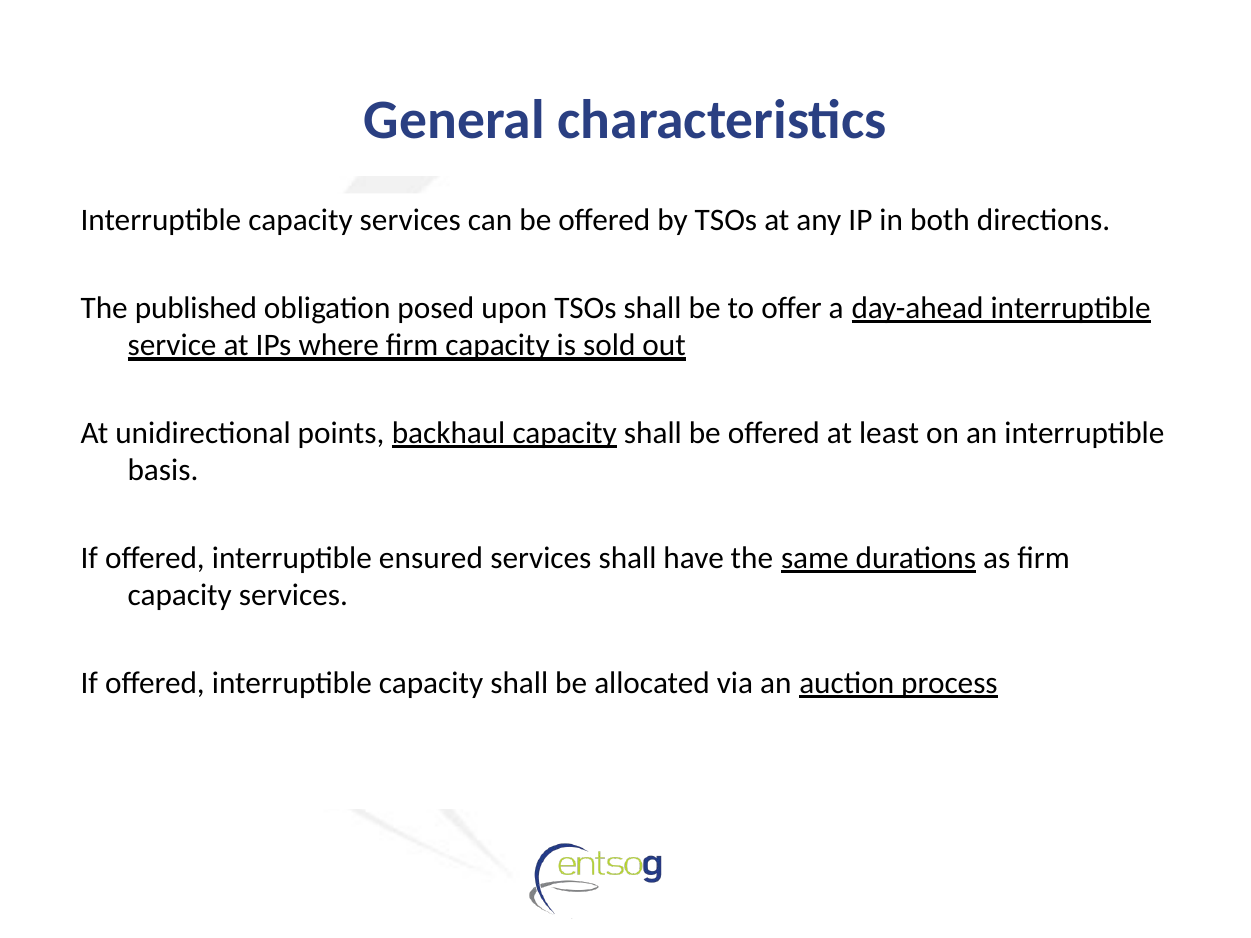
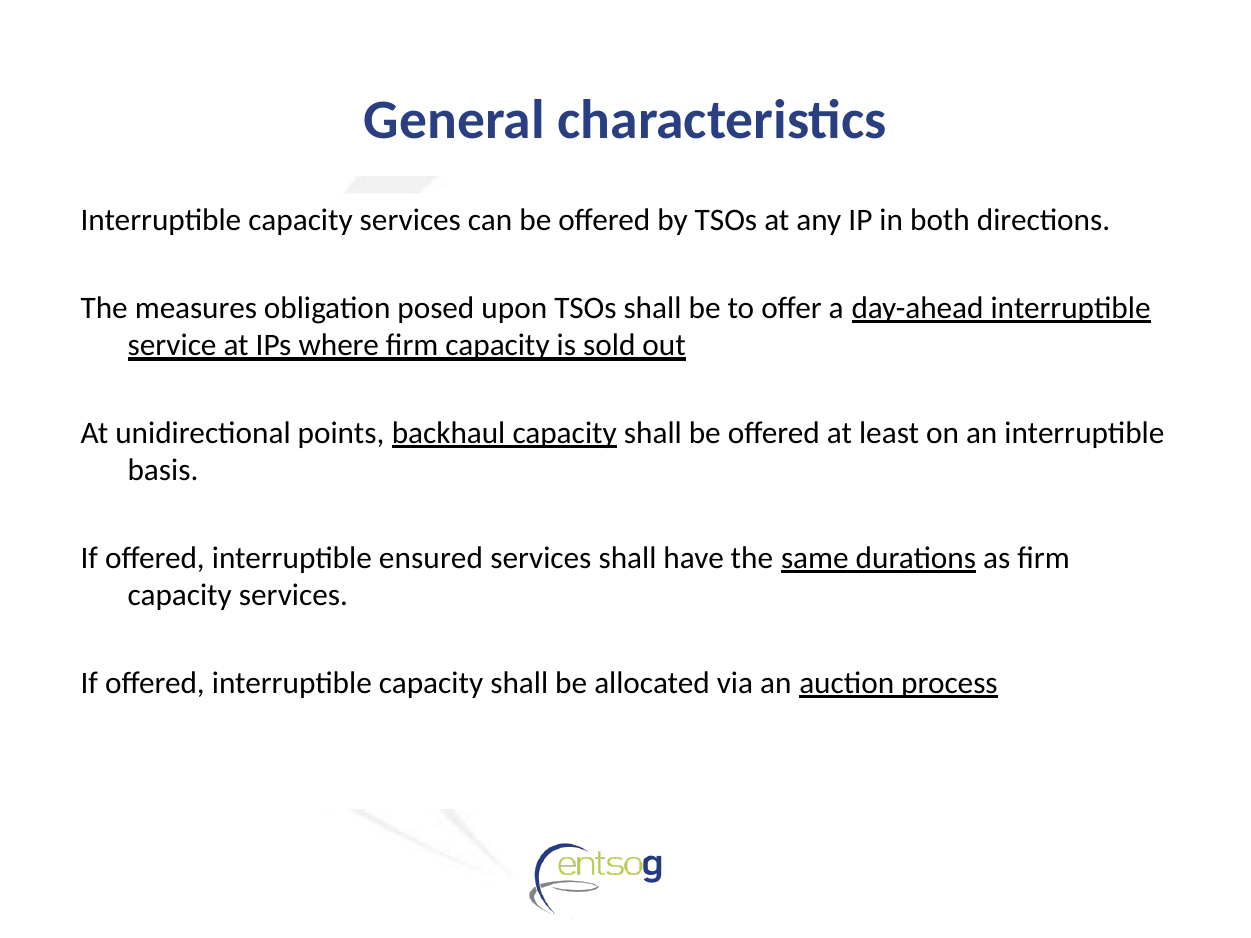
published: published -> measures
